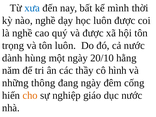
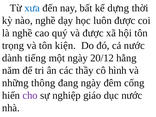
mình: mình -> dựng
tôn luôn: luôn -> kiện
hùng: hùng -> tiếng
20/10: 20/10 -> 20/12
cho colour: orange -> purple
